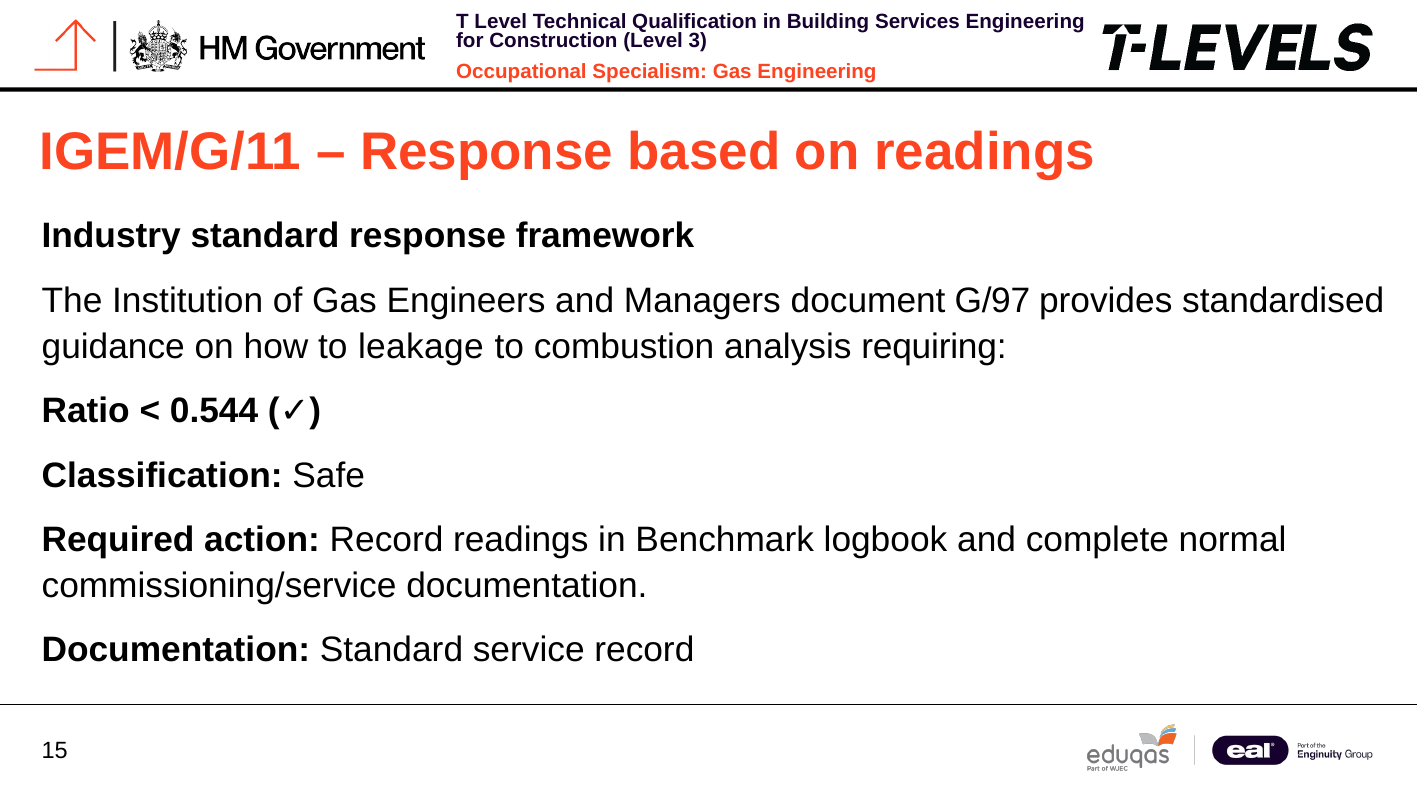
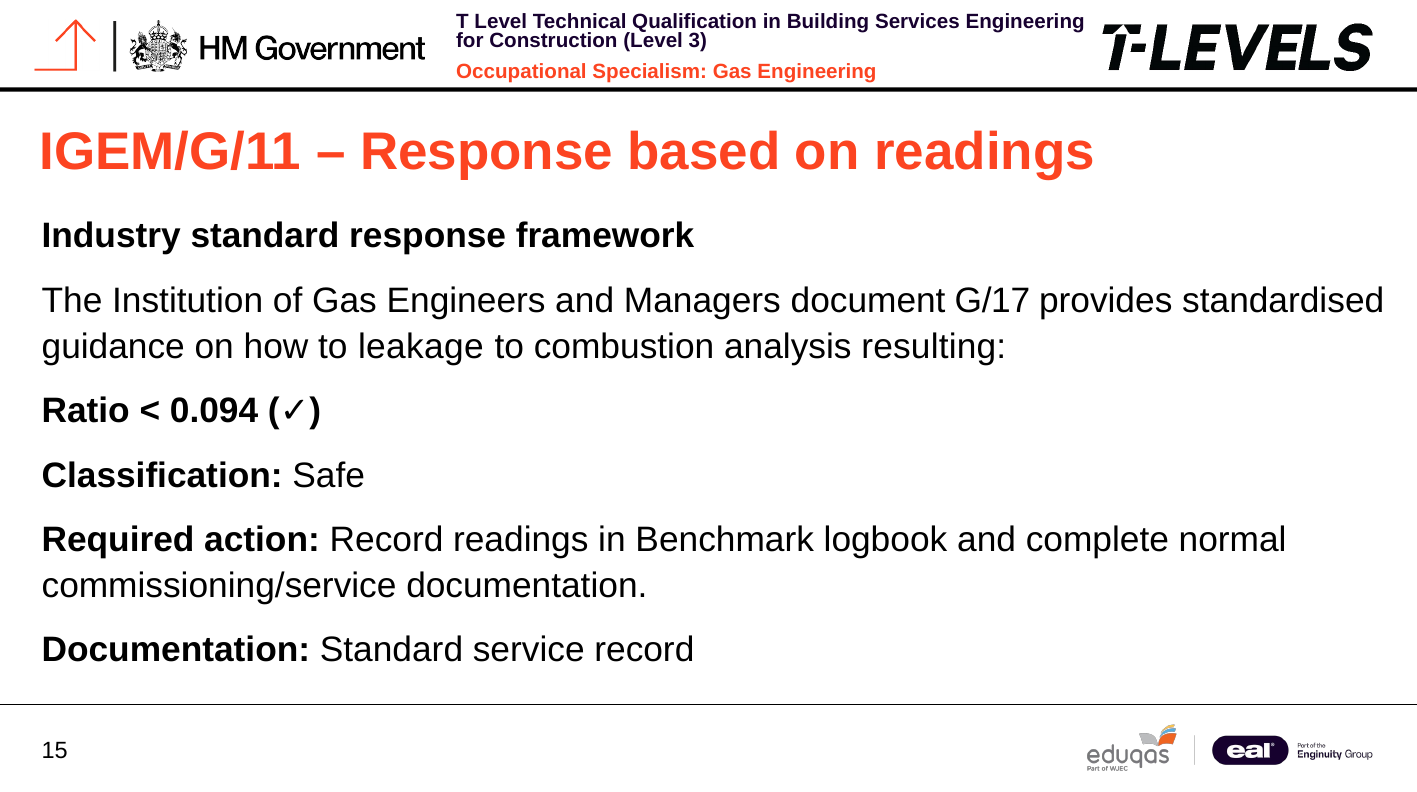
G/97: G/97 -> G/17
requiring: requiring -> resulting
0.544: 0.544 -> 0.094
